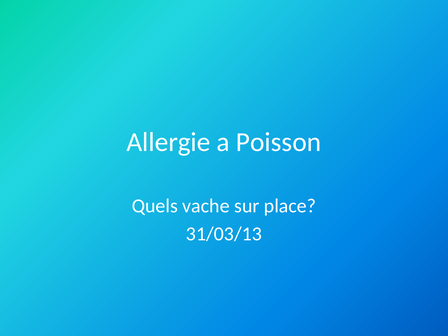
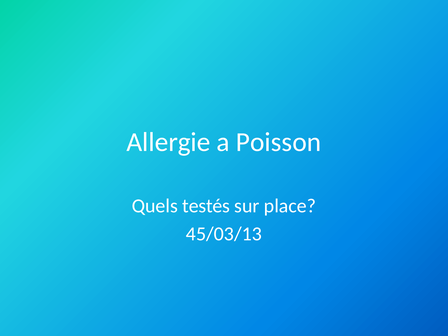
vache: vache -> testés
31/03/13: 31/03/13 -> 45/03/13
